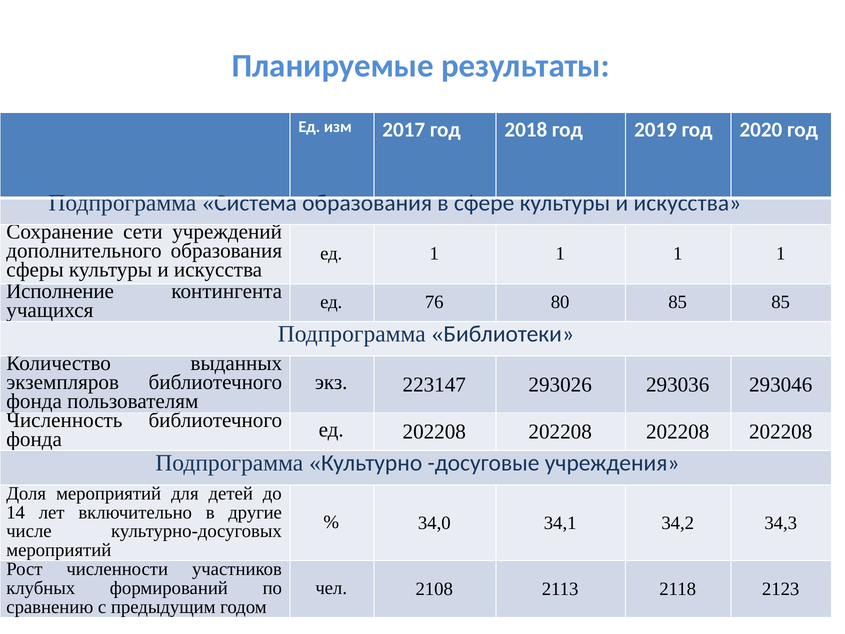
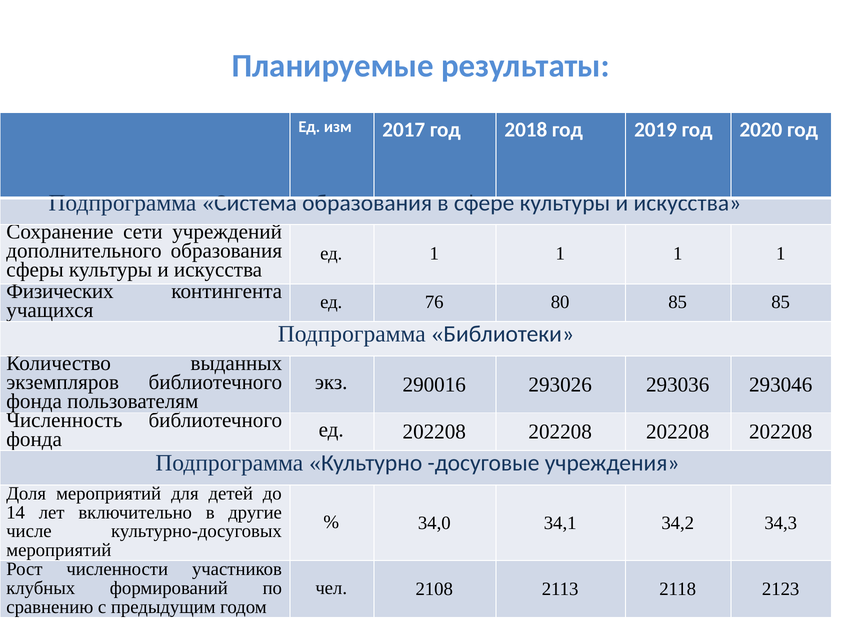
Исполнение: Исполнение -> Физических
223147: 223147 -> 290016
